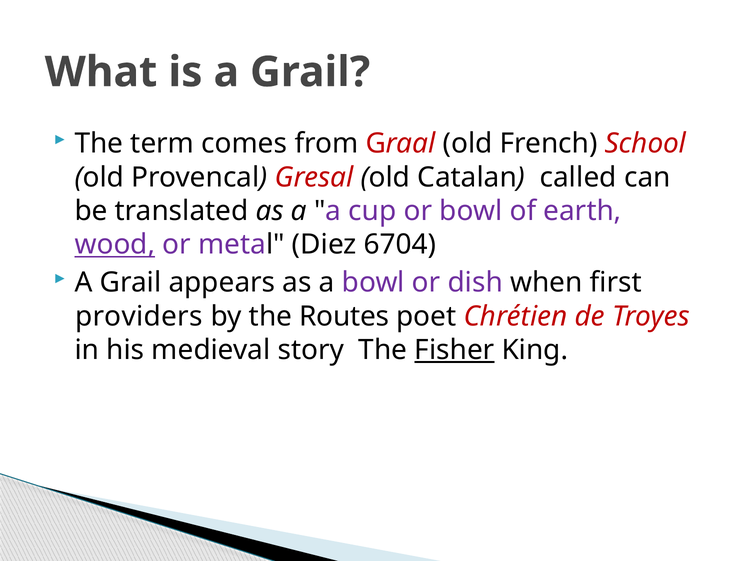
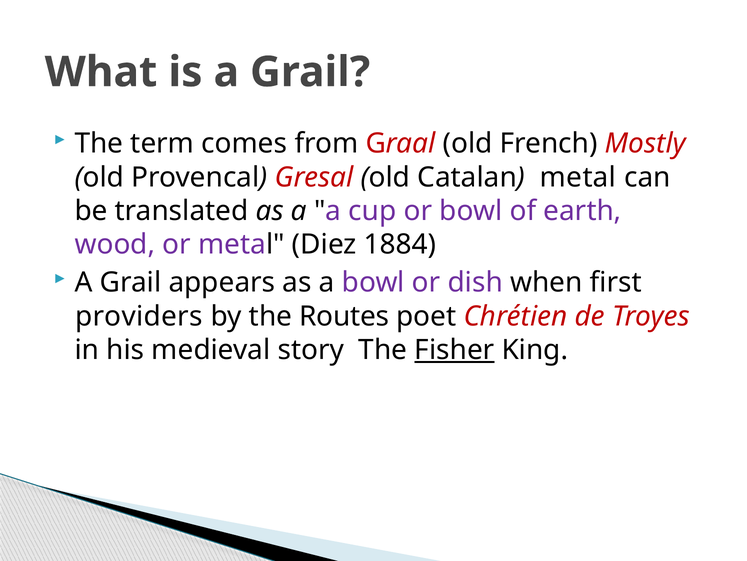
School: School -> Mostly
Catalan called: called -> metal
wood underline: present -> none
6704: 6704 -> 1884
